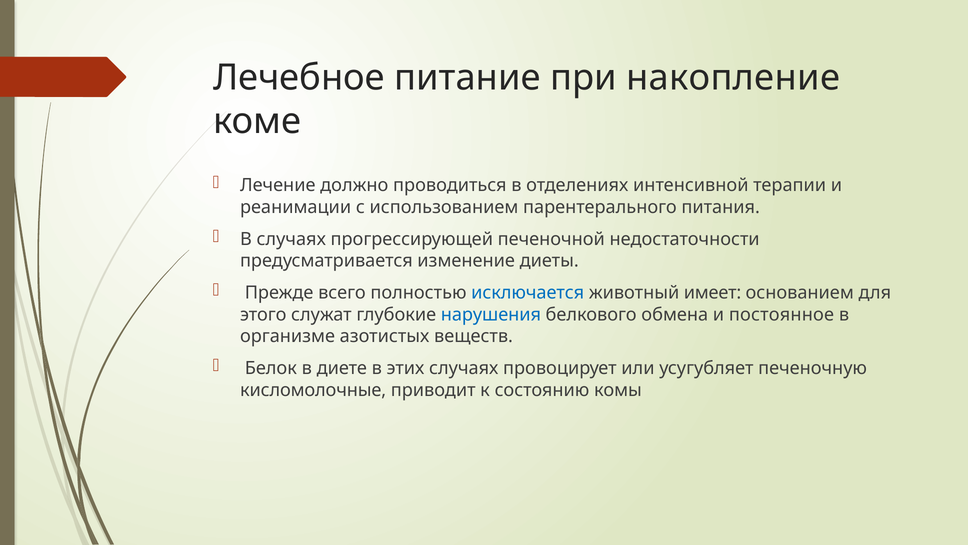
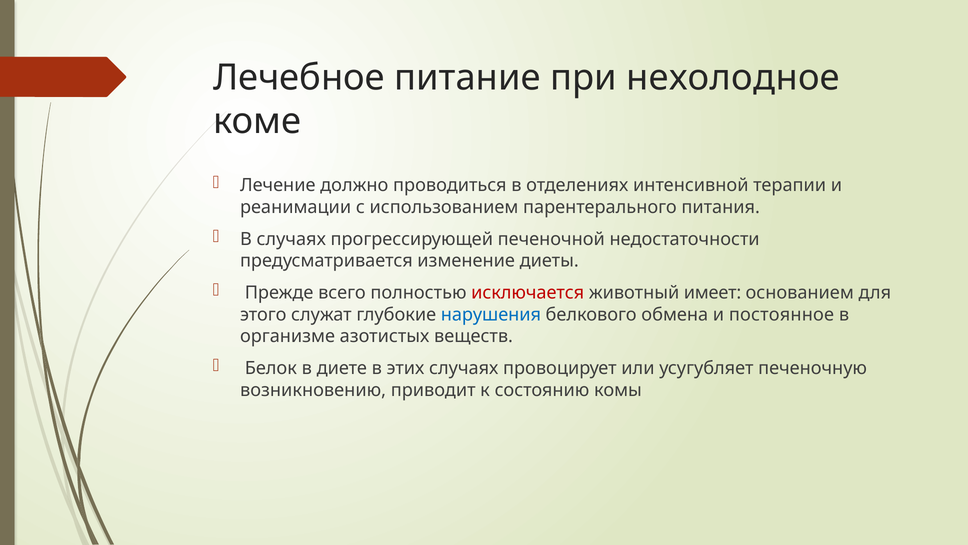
накопление: накопление -> нехолодное
исключается colour: blue -> red
кисломолочные: кисломолочные -> возникновению
